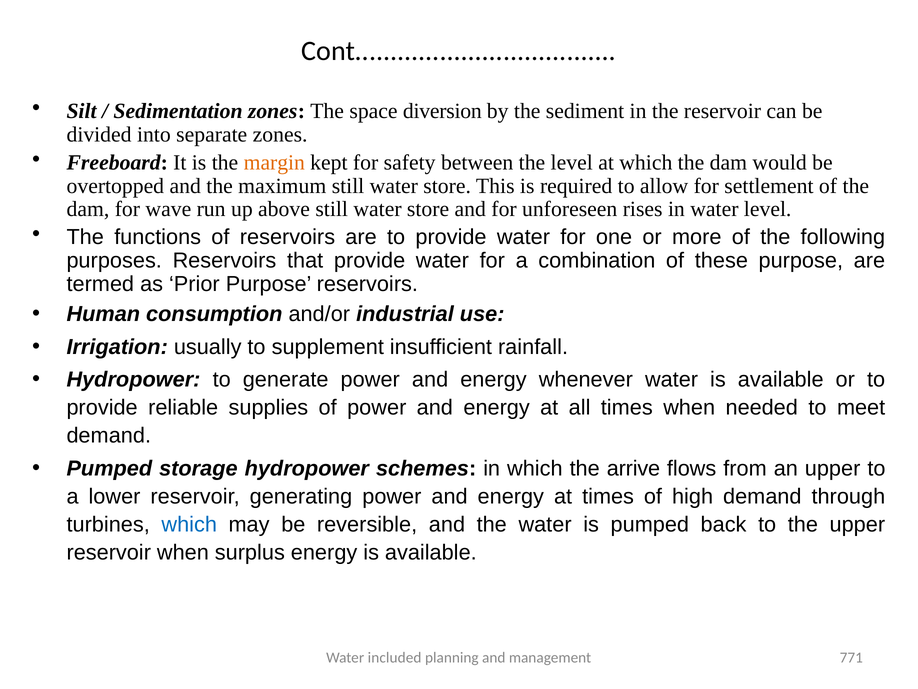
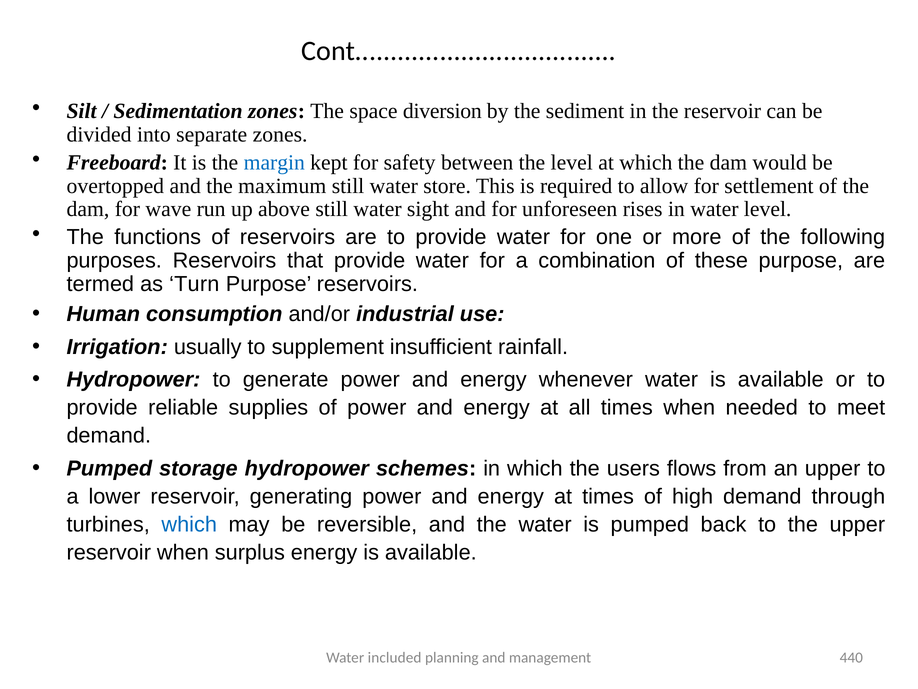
margin colour: orange -> blue
above still water store: store -> sight
Prior: Prior -> Turn
arrive: arrive -> users
771: 771 -> 440
